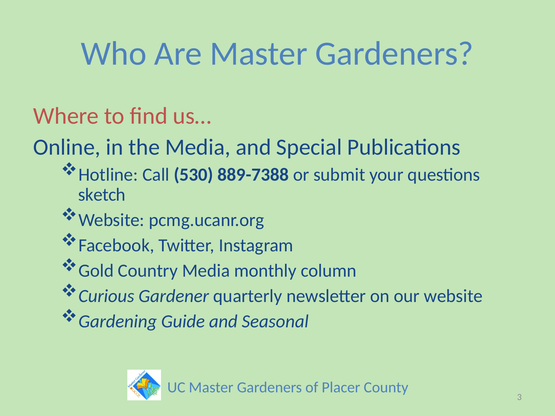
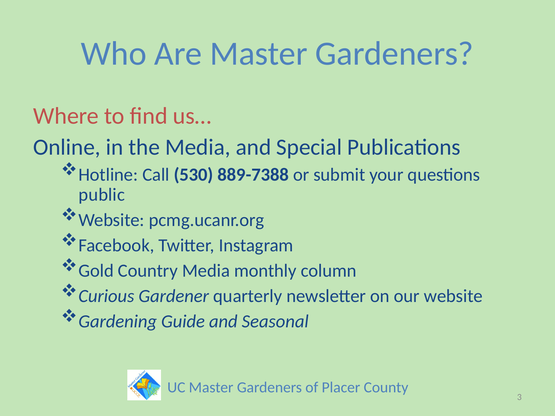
sketch: sketch -> public
